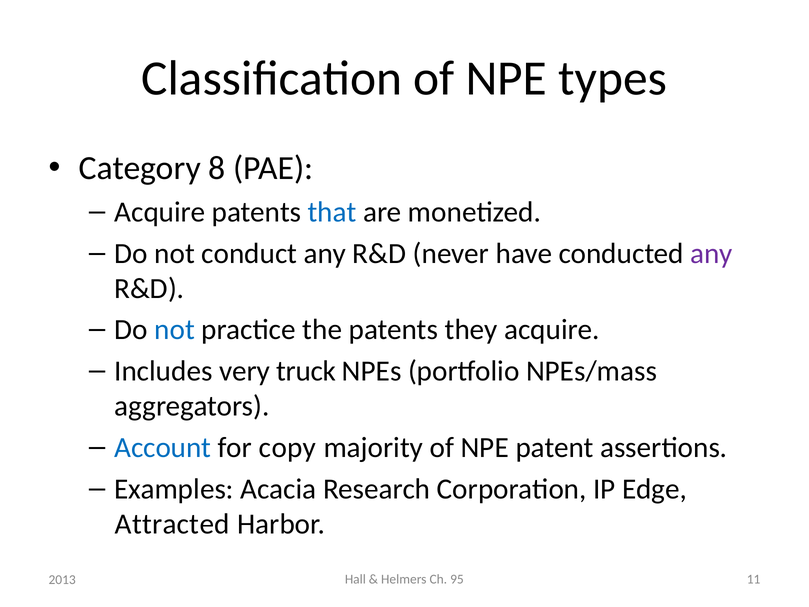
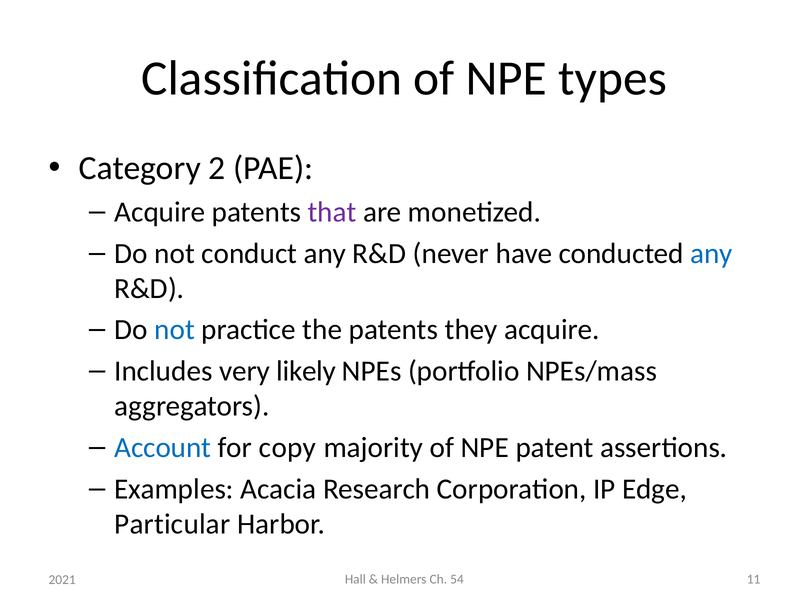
8: 8 -> 2
that colour: blue -> purple
any at (712, 253) colour: purple -> blue
truck: truck -> likely
Attracted: Attracted -> Particular
95: 95 -> 54
2013: 2013 -> 2021
